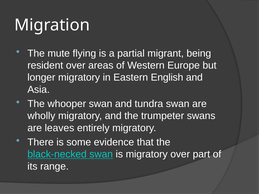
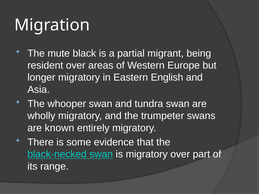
flying: flying -> black
leaves: leaves -> known
